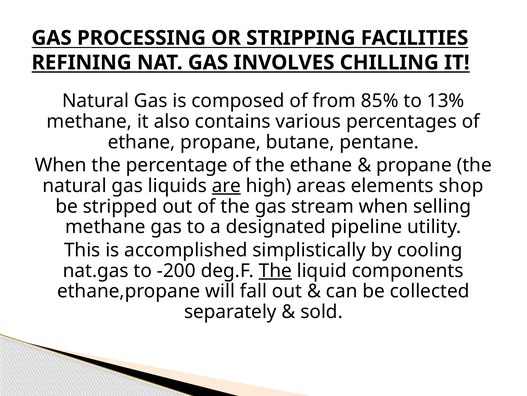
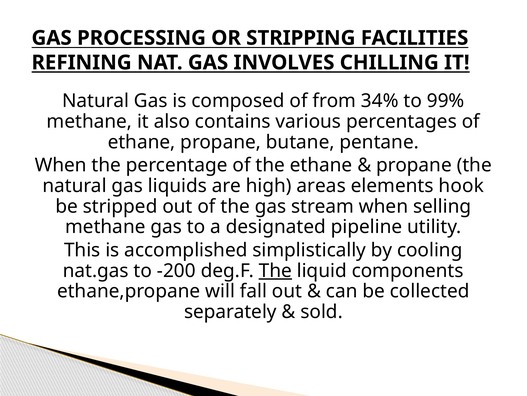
85%: 85% -> 34%
13%: 13% -> 99%
are underline: present -> none
shop: shop -> hook
